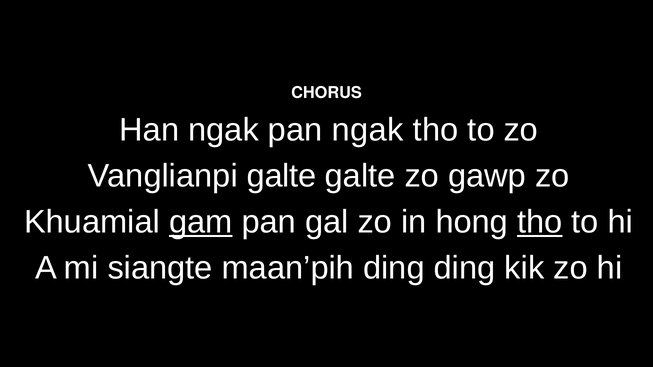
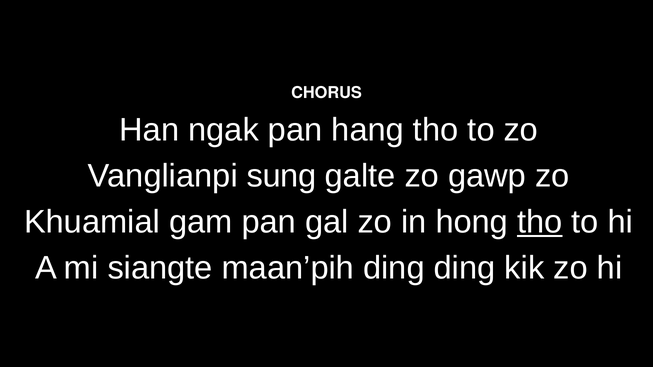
pan ngak: ngak -> hang
Vanglianpi galte: galte -> sung
gam underline: present -> none
